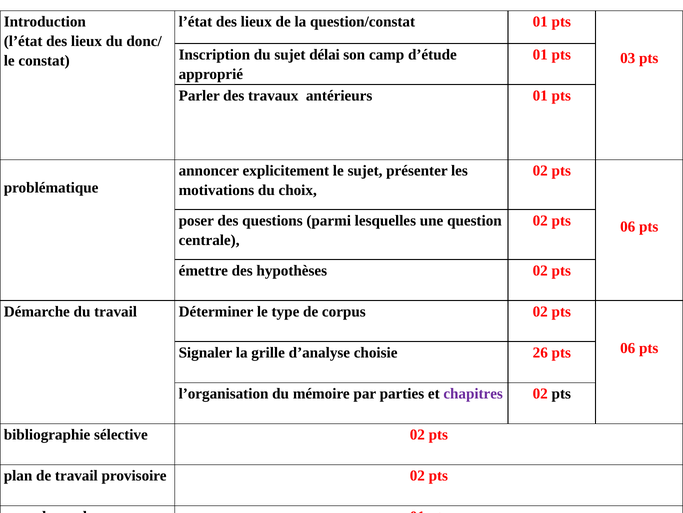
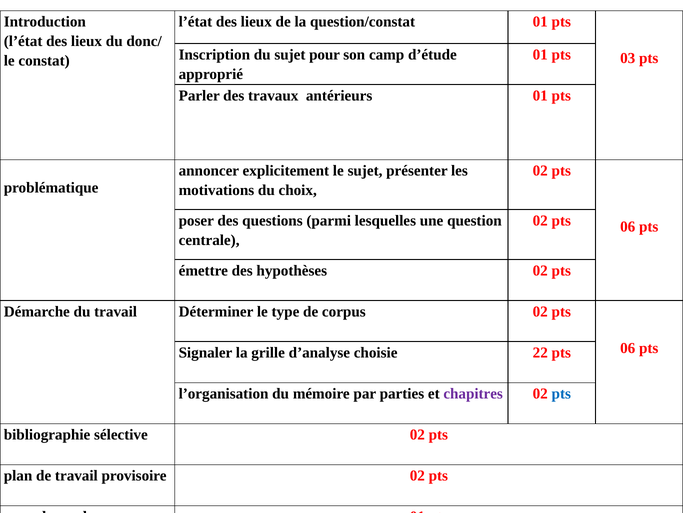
délai: délai -> pour
26: 26 -> 22
pts at (561, 393) colour: black -> blue
